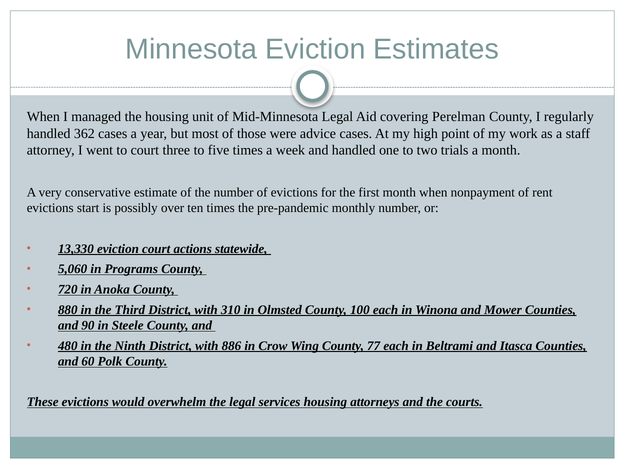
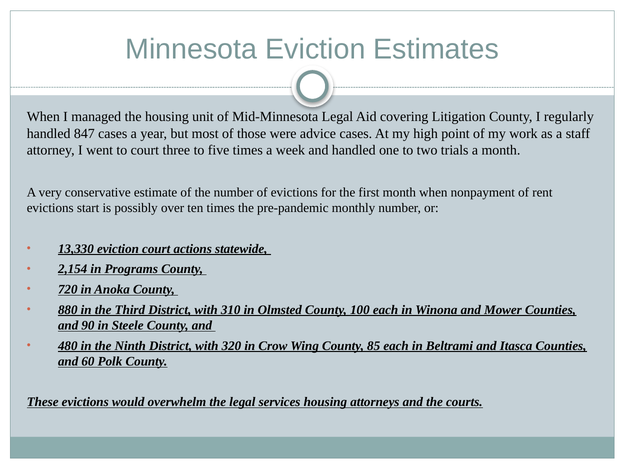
Perelman: Perelman -> Litigation
362: 362 -> 847
5,060: 5,060 -> 2,154
886: 886 -> 320
77: 77 -> 85
